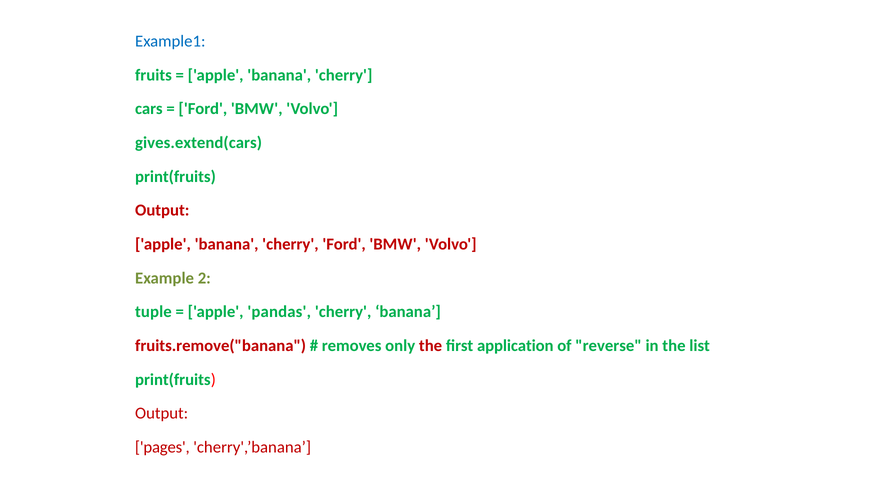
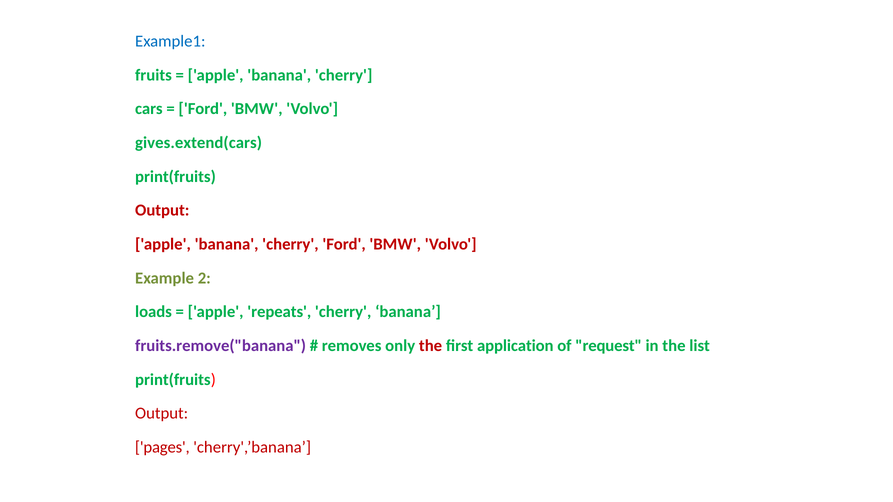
tuple: tuple -> loads
pandas: pandas -> repeats
fruits.remove("banana colour: red -> purple
reverse: reverse -> request
